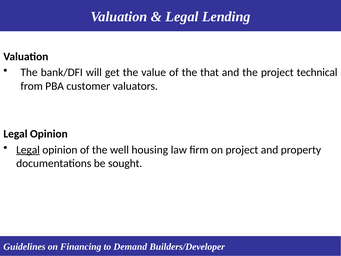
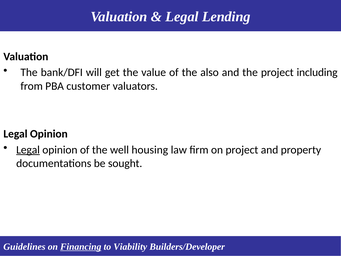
that: that -> also
technical: technical -> including
Financing underline: none -> present
Demand: Demand -> Viability
